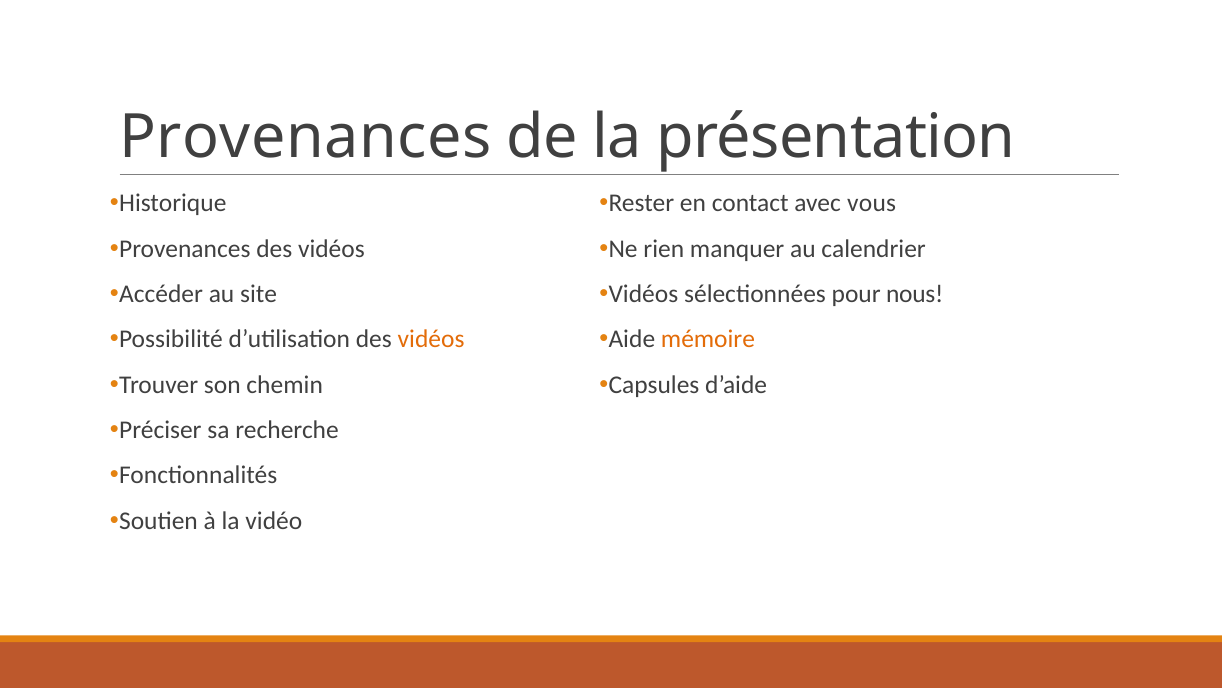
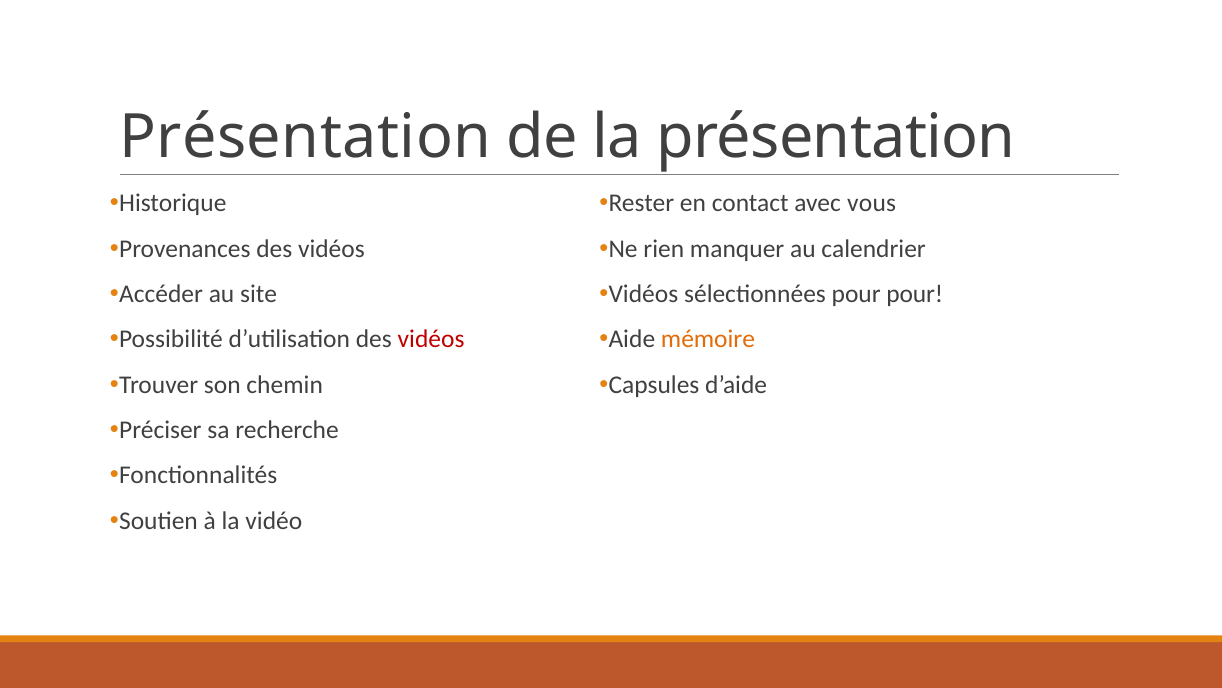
Provenances at (305, 137): Provenances -> Présentation
pour nous: nous -> pour
vidéos at (431, 339) colour: orange -> red
